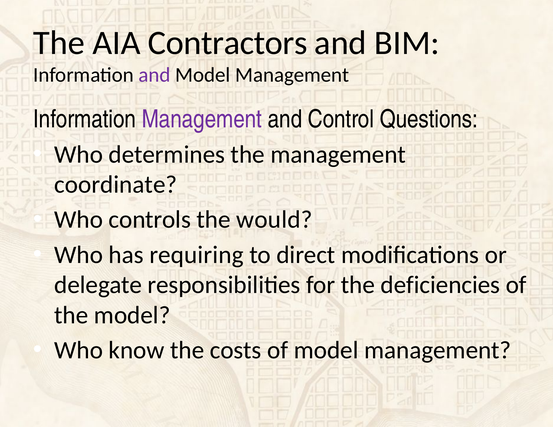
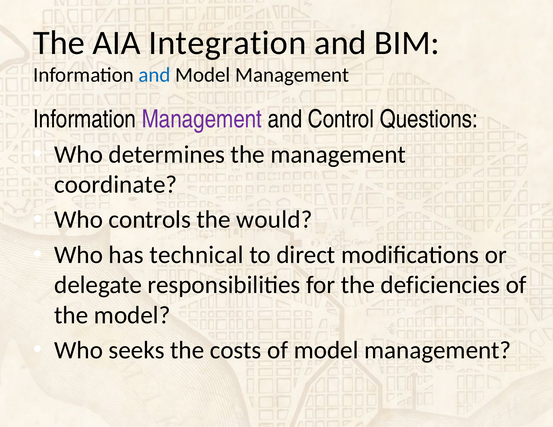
Contractors: Contractors -> Integration
and at (155, 75) colour: purple -> blue
requiring: requiring -> technical
know: know -> seeks
